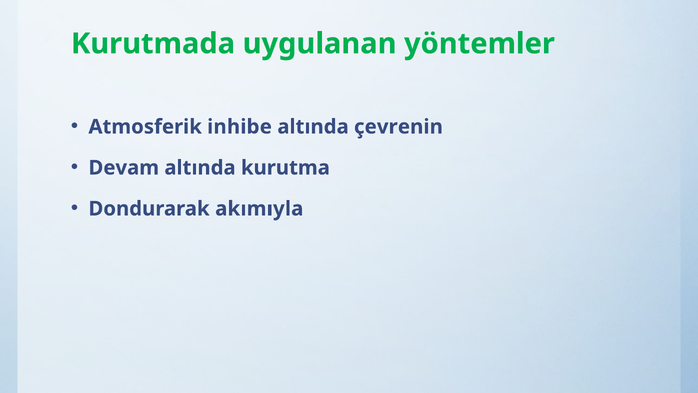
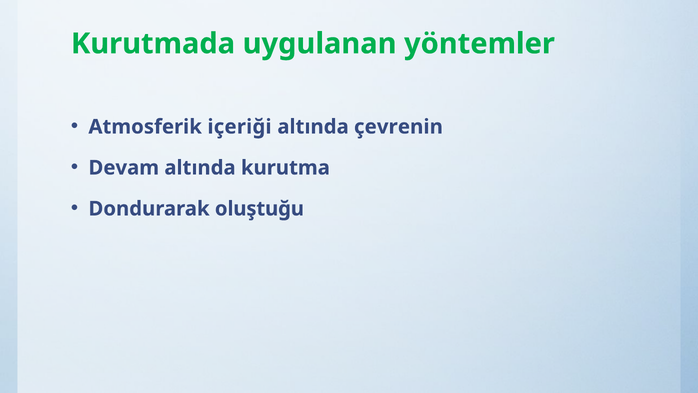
inhibe: inhibe -> içeriği
akımıyla: akımıyla -> oluştuğu
